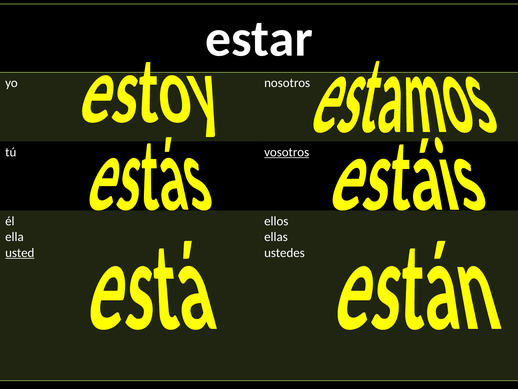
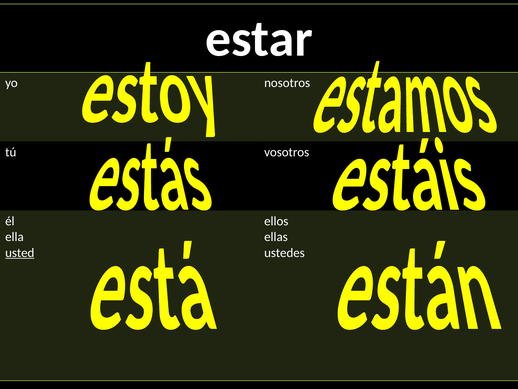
vosotros underline: present -> none
